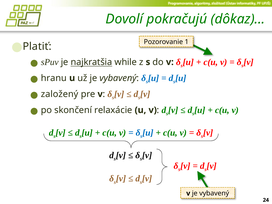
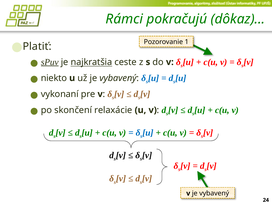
Dovolí: Dovolí -> Rámci
sPuv underline: none -> present
while: while -> ceste
hranu: hranu -> niekto
založený: založený -> vykonaní
